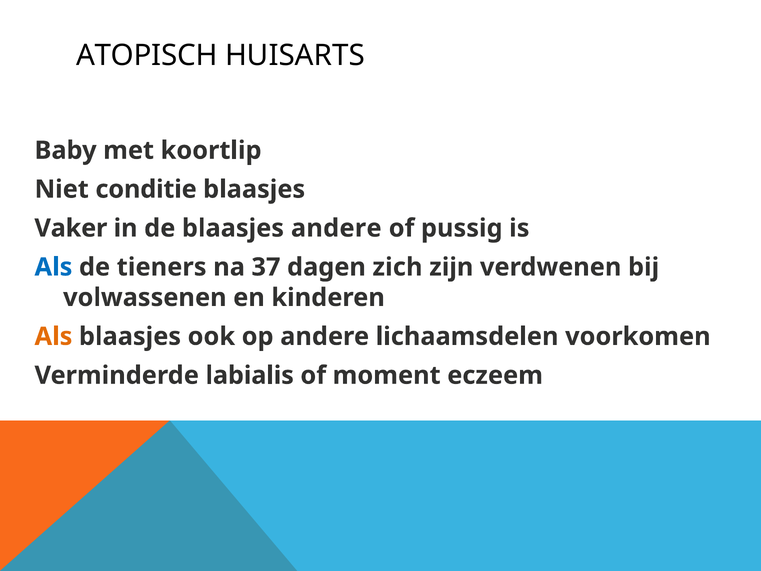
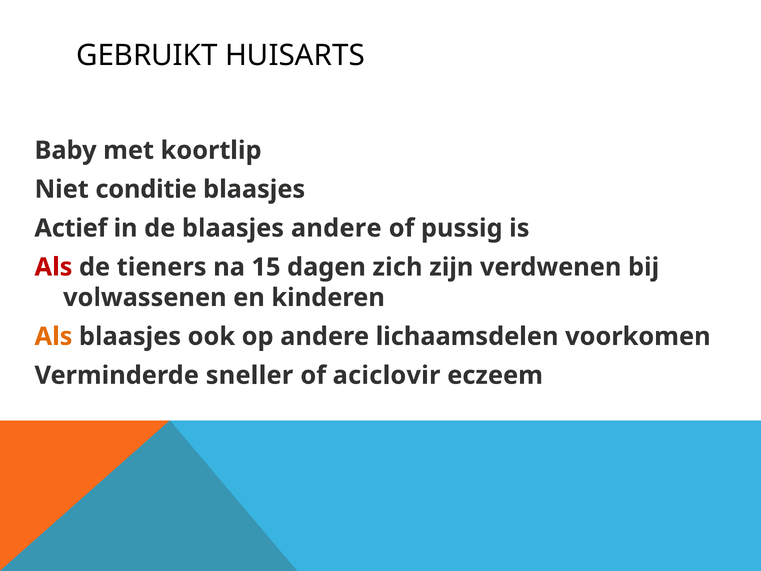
ATOPISCH: ATOPISCH -> GEBRUIKT
Vaker: Vaker -> Actief
Als at (53, 267) colour: blue -> red
37: 37 -> 15
labialis: labialis -> sneller
moment: moment -> aciclovir
